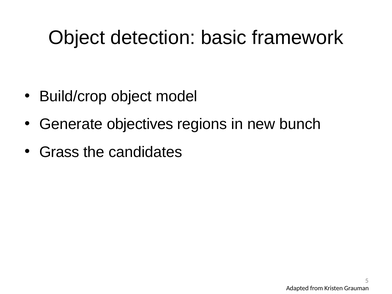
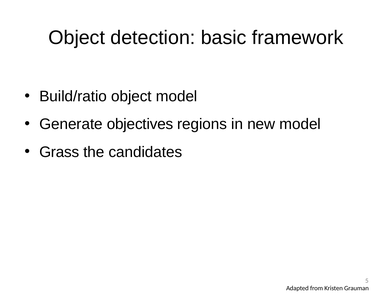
Build/crop: Build/crop -> Build/ratio
new bunch: bunch -> model
